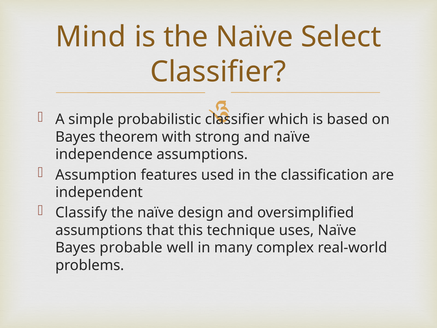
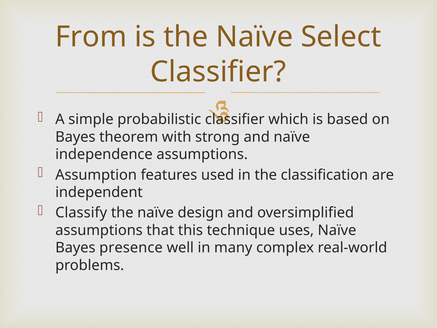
Mind: Mind -> From
probable: probable -> presence
